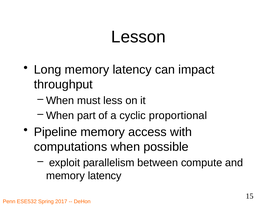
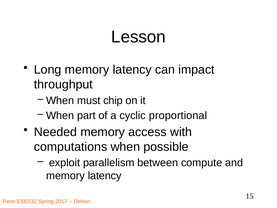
less: less -> chip
Pipeline: Pipeline -> Needed
